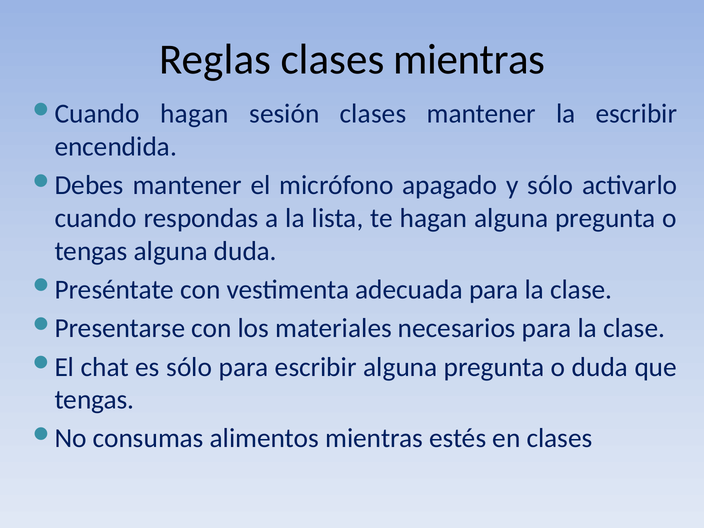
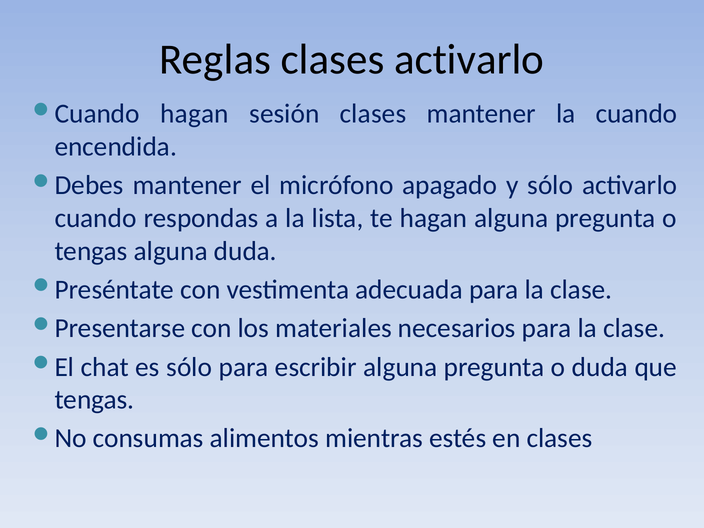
clases mientras: mientras -> activarlo
la escribir: escribir -> cuando
